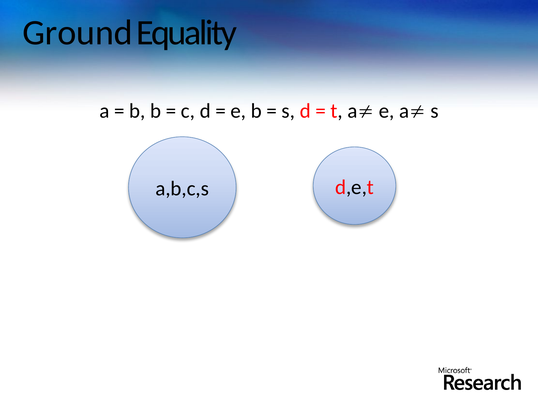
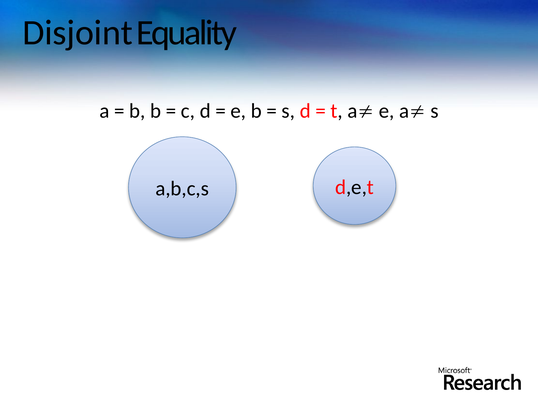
Ground: Ground -> Disjoint
